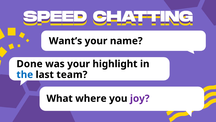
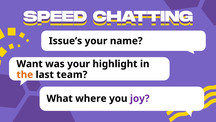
Want’s: Want’s -> Issue’s
Done: Done -> Want
the colour: blue -> orange
